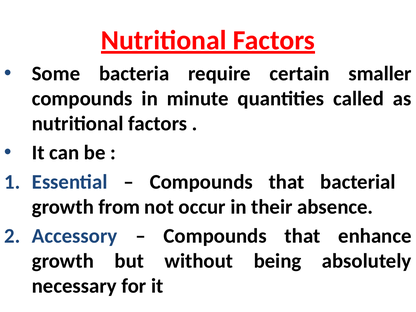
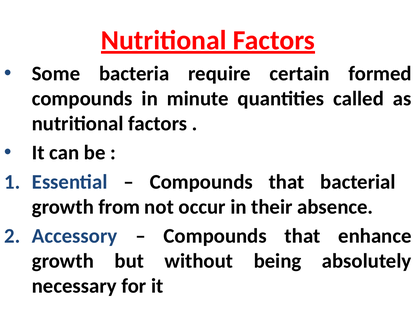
smaller: smaller -> formed
